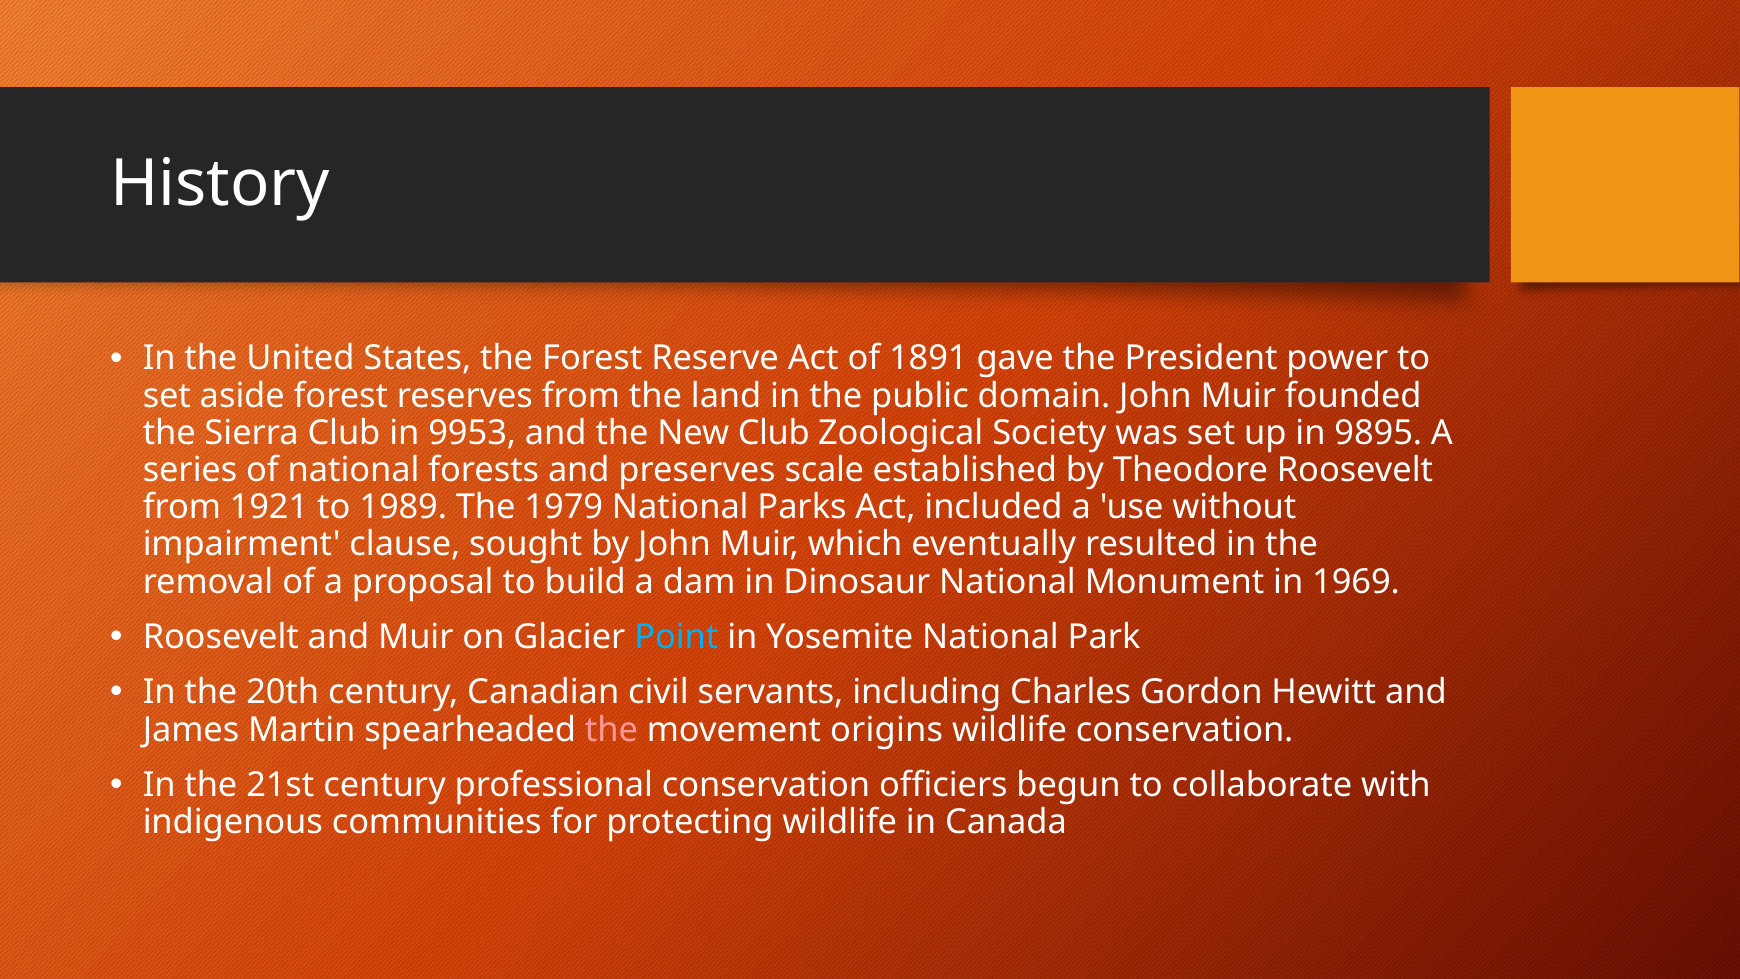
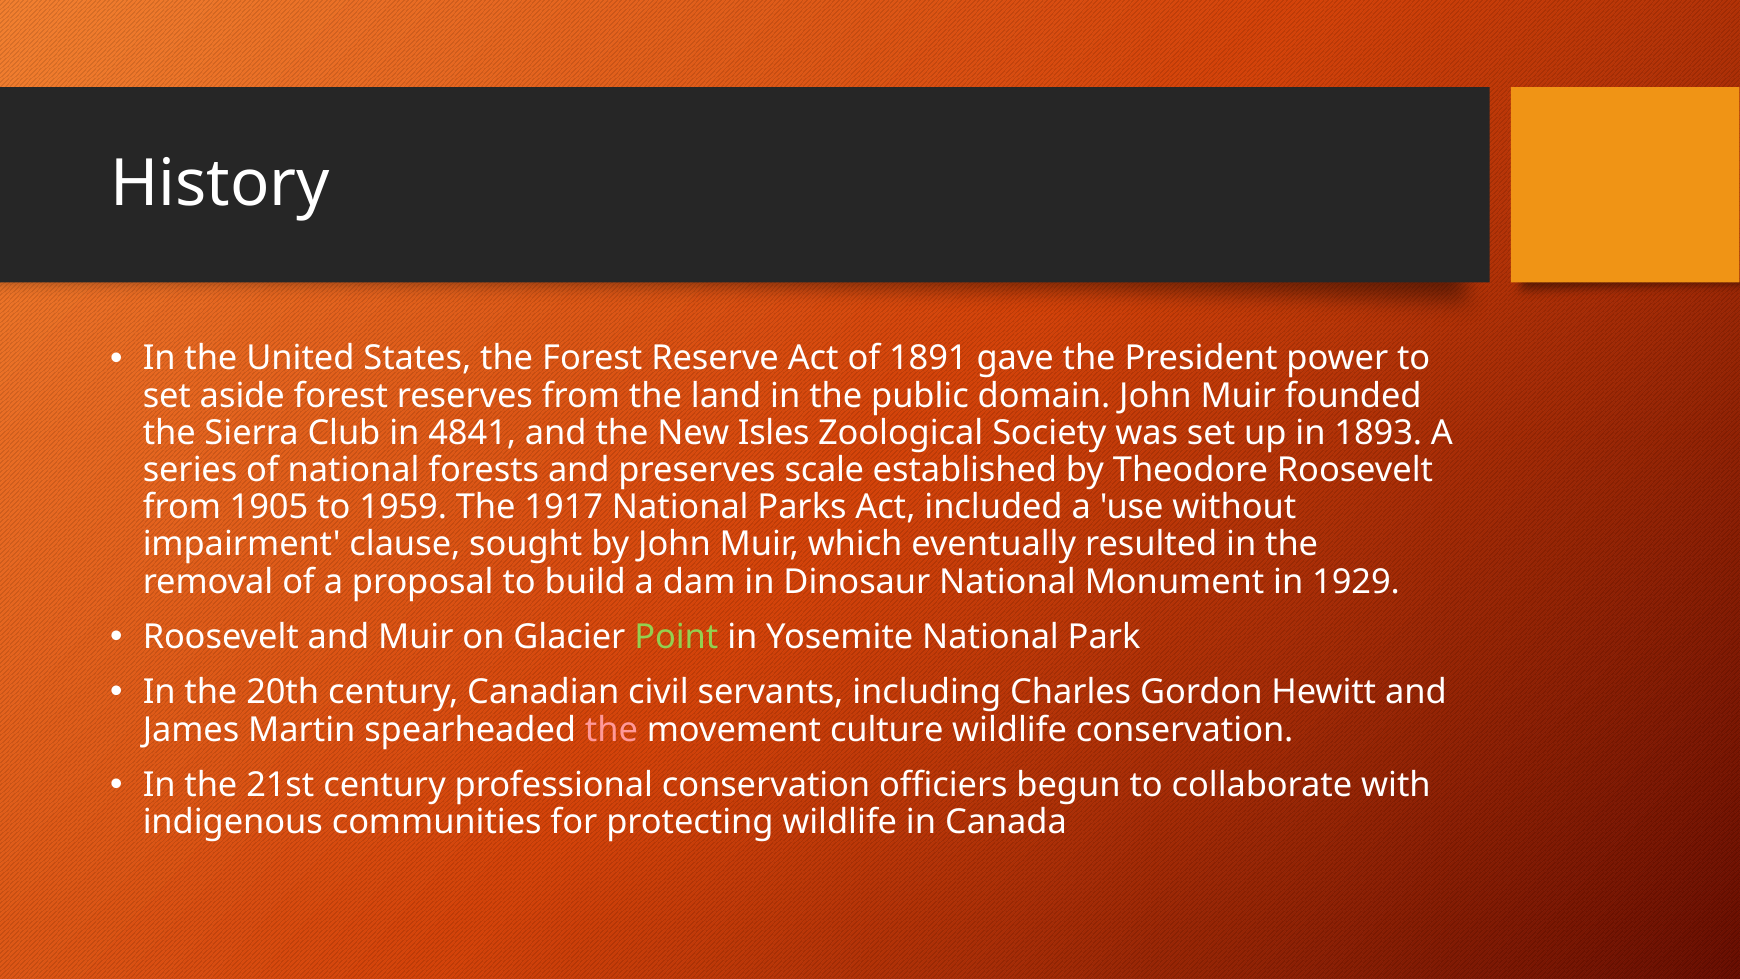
9953: 9953 -> 4841
New Club: Club -> Isles
9895: 9895 -> 1893
1921: 1921 -> 1905
1989: 1989 -> 1959
1979: 1979 -> 1917
1969: 1969 -> 1929
Point colour: light blue -> light green
origins: origins -> culture
